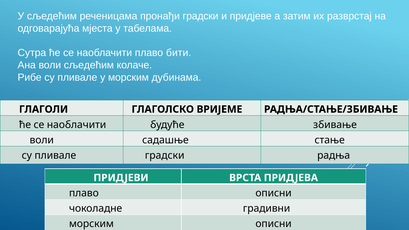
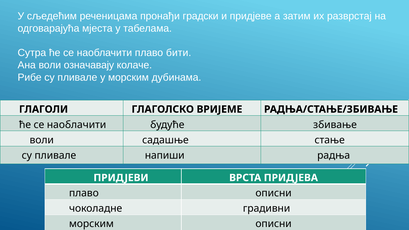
воли сљедећим: сљедећим -> означаваjу
пливале градски: градски -> напиши
